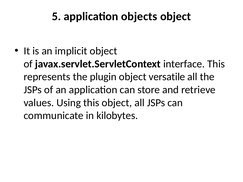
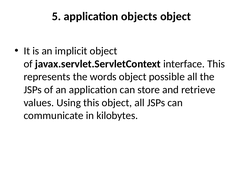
plugin: plugin -> words
versatile: versatile -> possible
